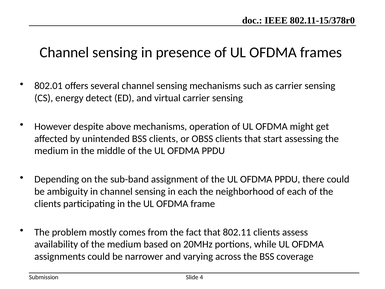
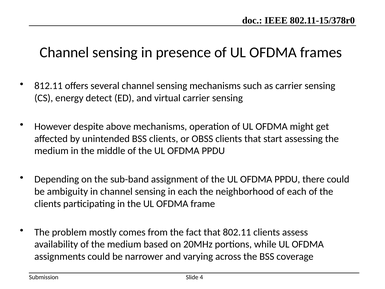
802.01: 802.01 -> 812.11
